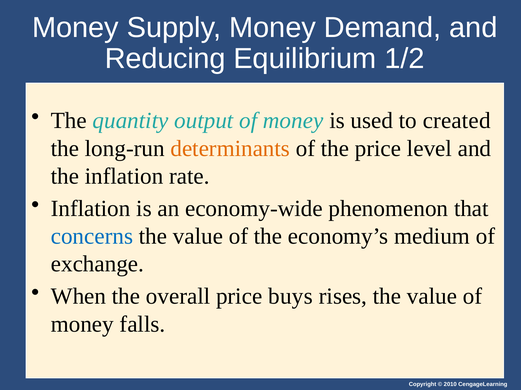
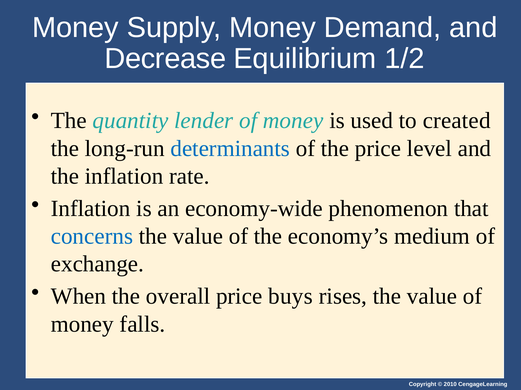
Reducing: Reducing -> Decrease
output: output -> lender
determinants colour: orange -> blue
